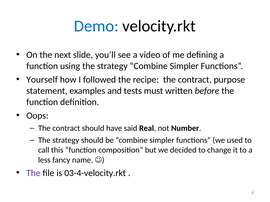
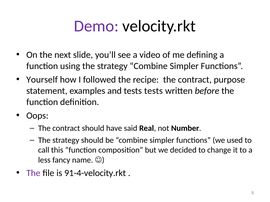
Demo colour: blue -> purple
tests must: must -> tests
03-4-velocity.rkt: 03-4-velocity.rkt -> 91-4-velocity.rkt
